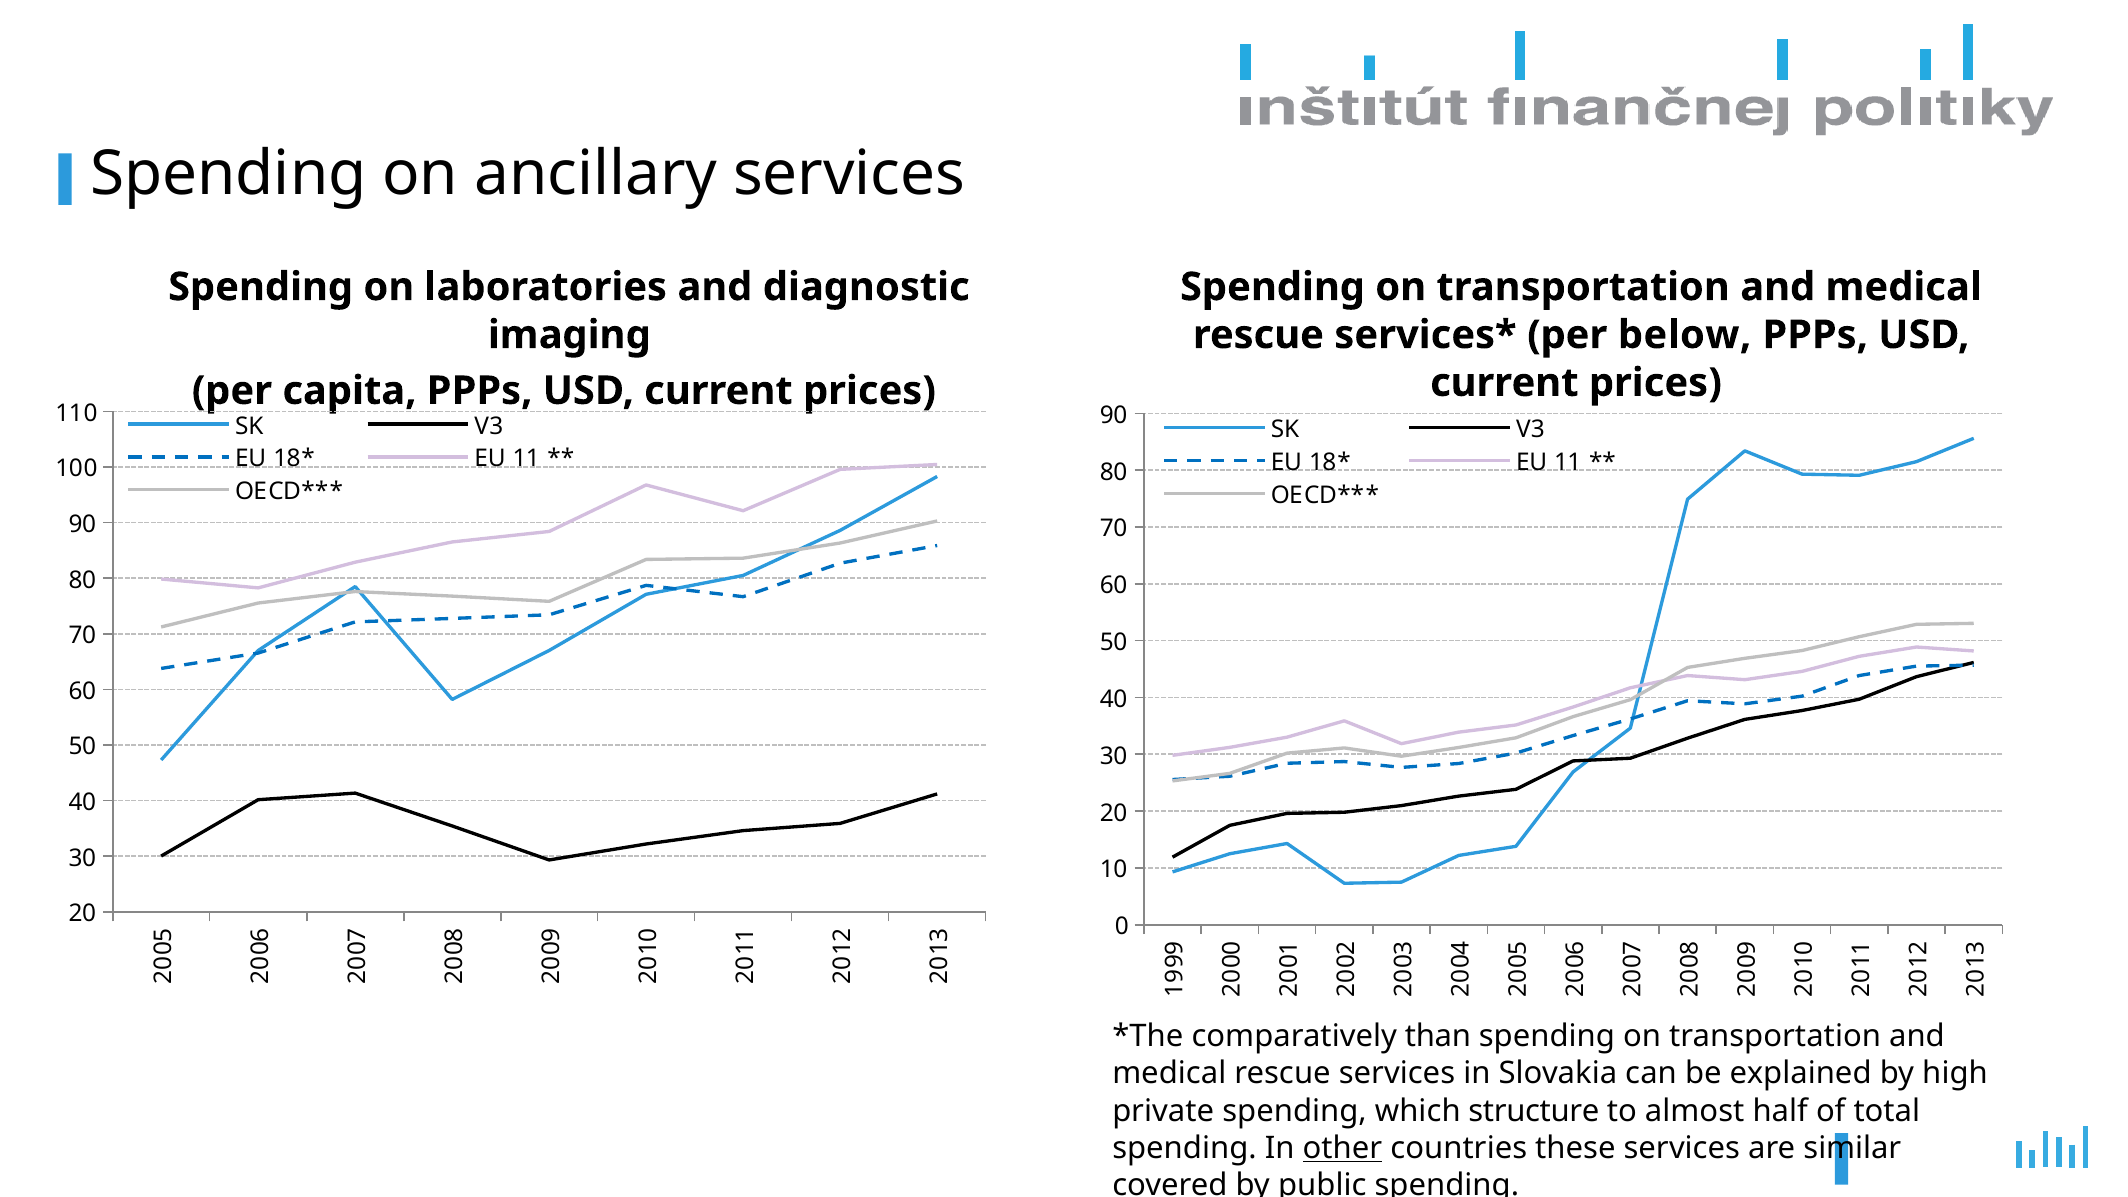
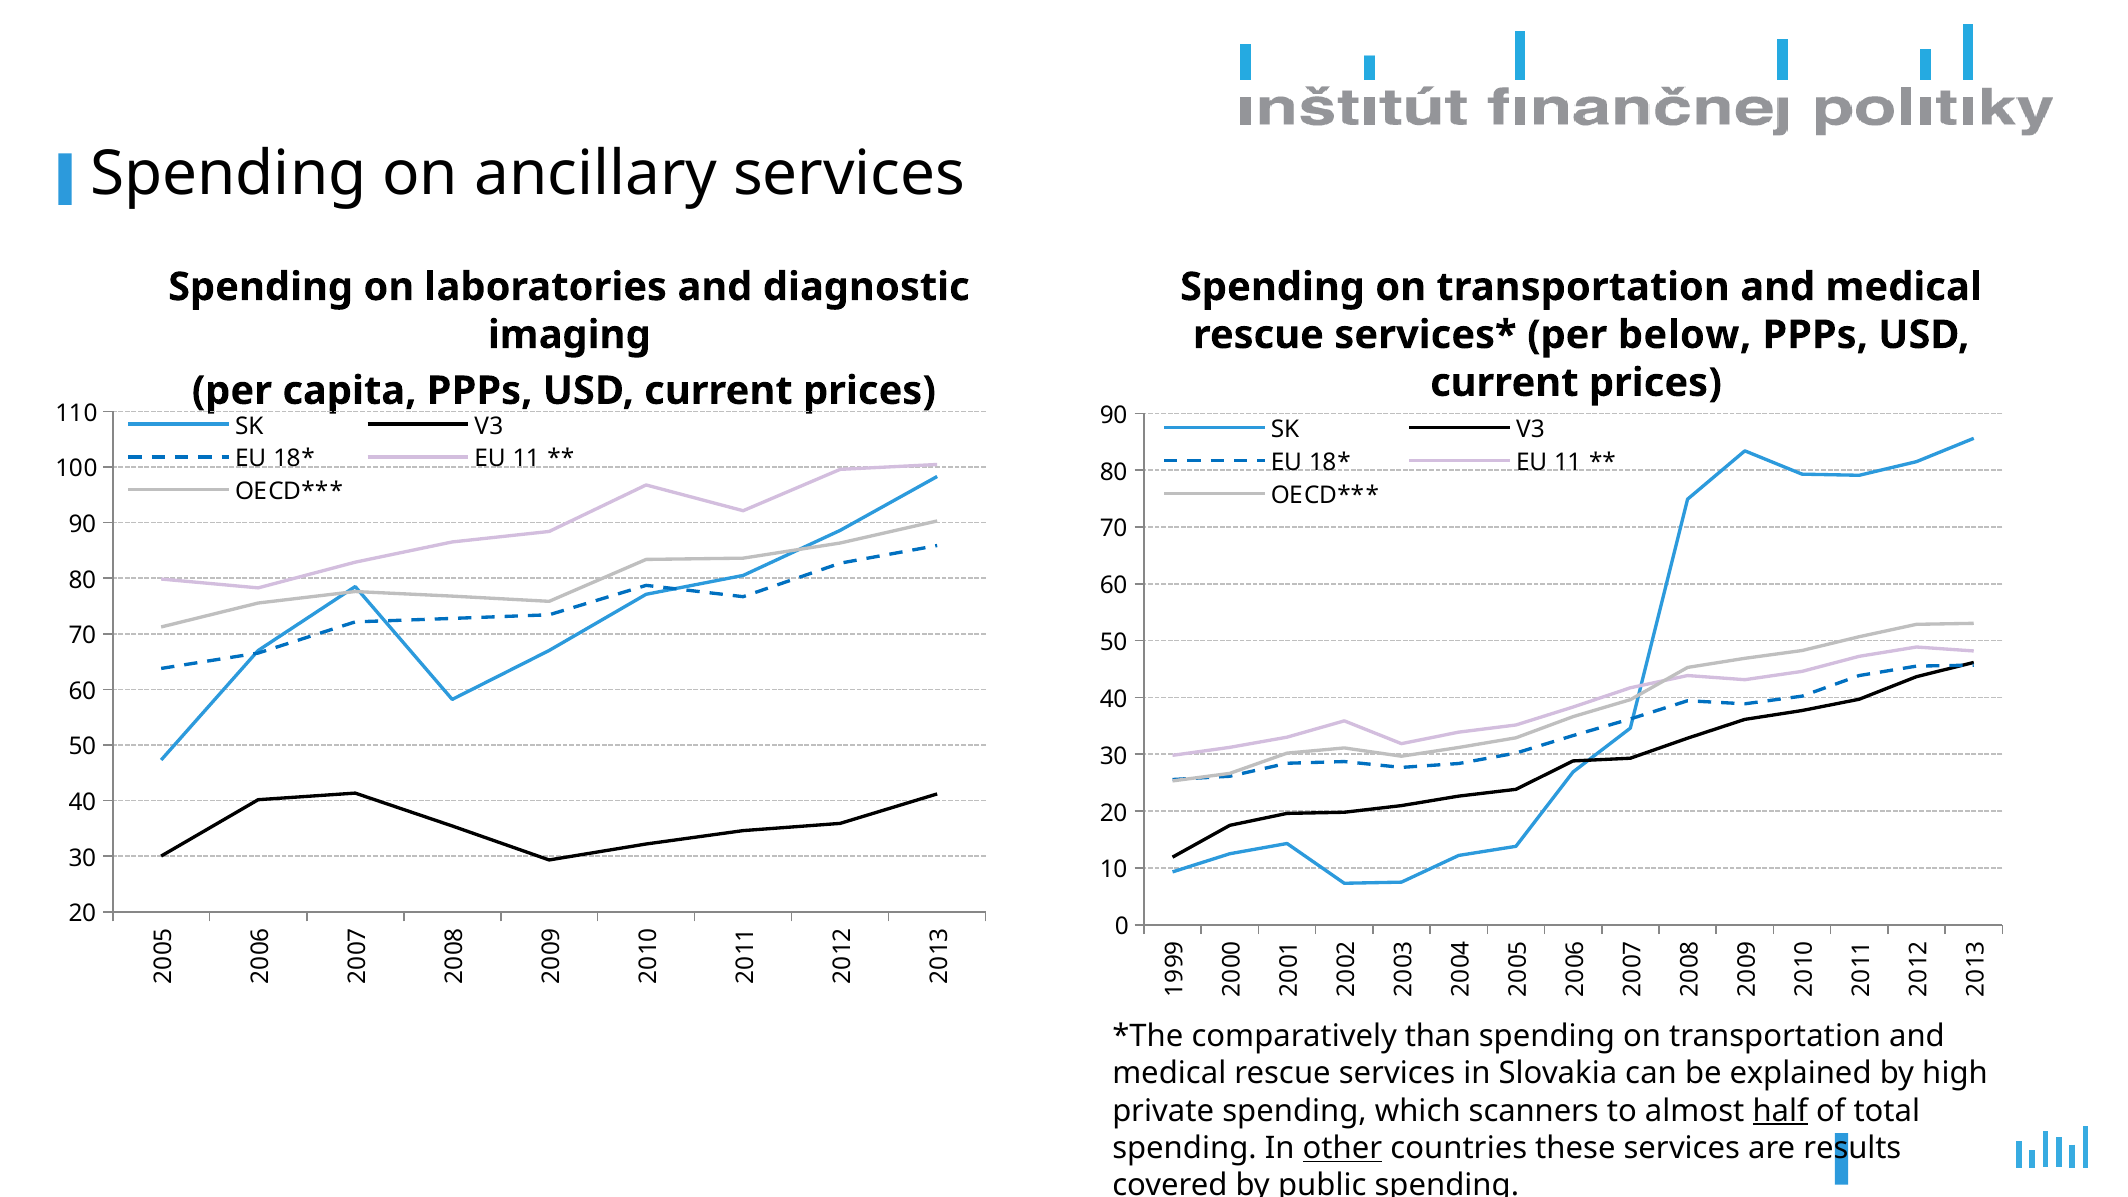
structure: structure -> scanners
half underline: none -> present
similar: similar -> results
